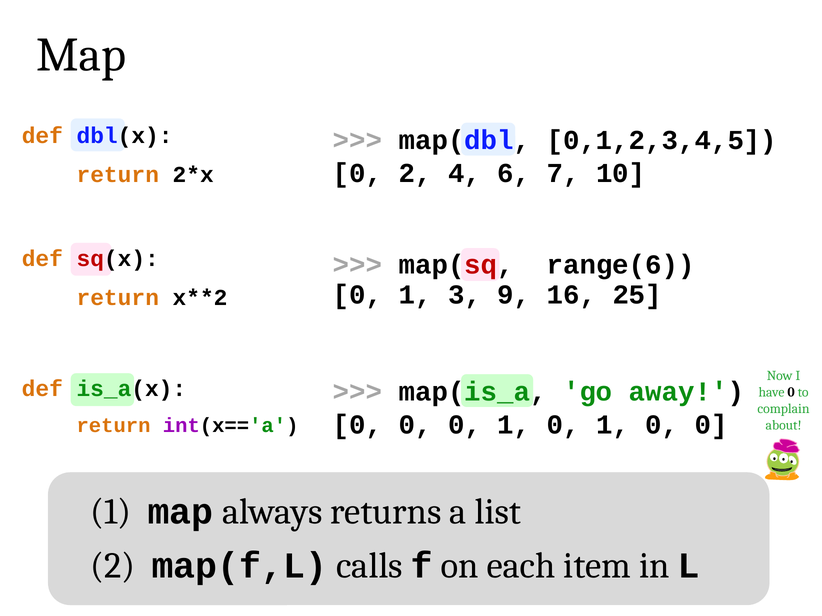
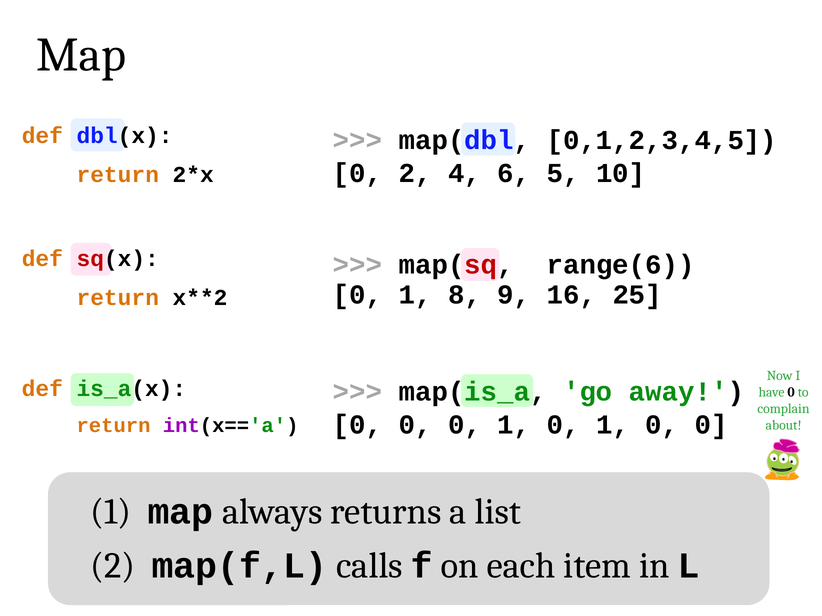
7: 7 -> 5
3: 3 -> 8
